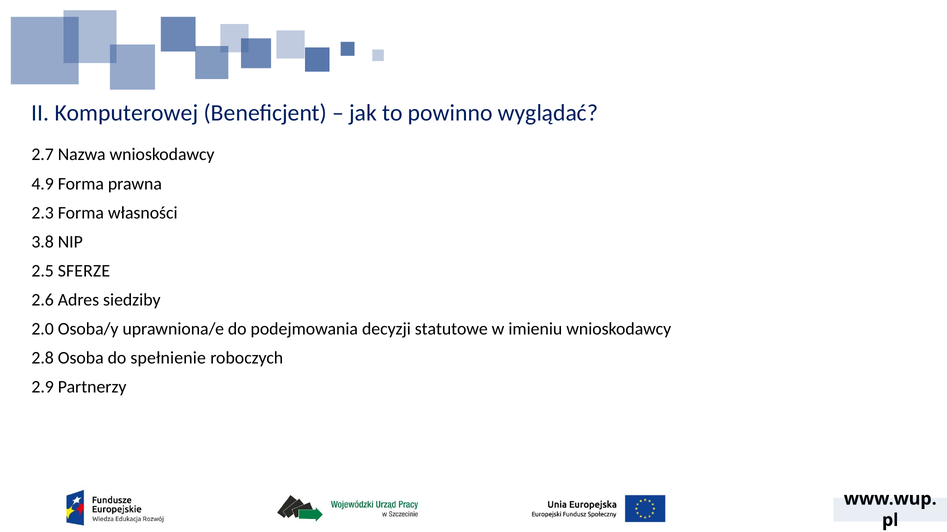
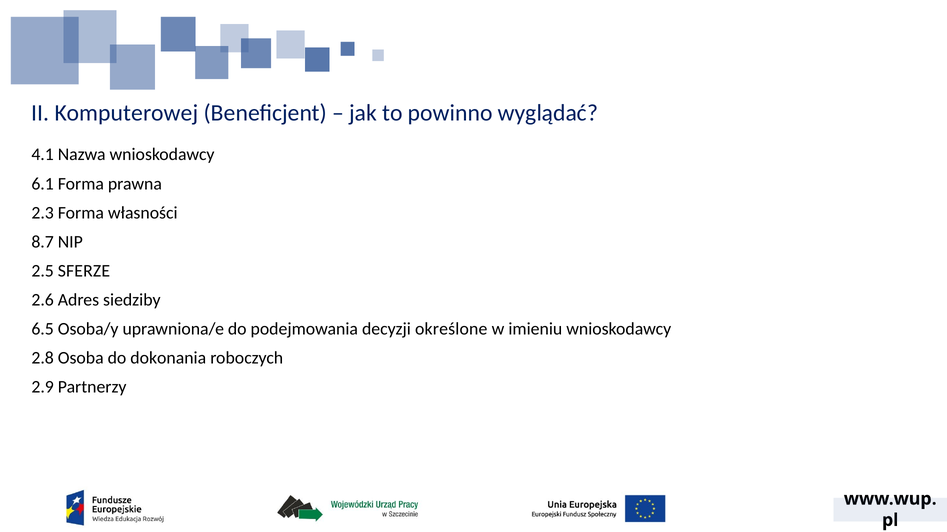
2.7: 2.7 -> 4.1
4.9: 4.9 -> 6.1
3.8: 3.8 -> 8.7
2.0: 2.0 -> 6.5
statutowe: statutowe -> określone
spełnienie: spełnienie -> dokonania
